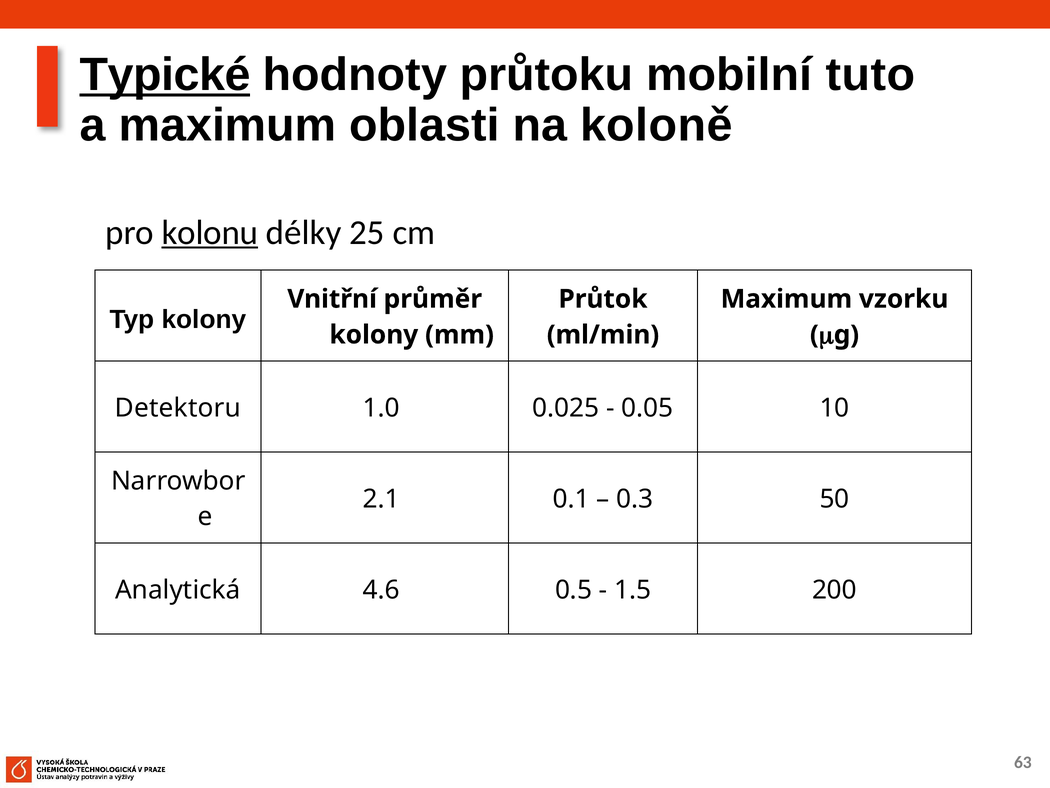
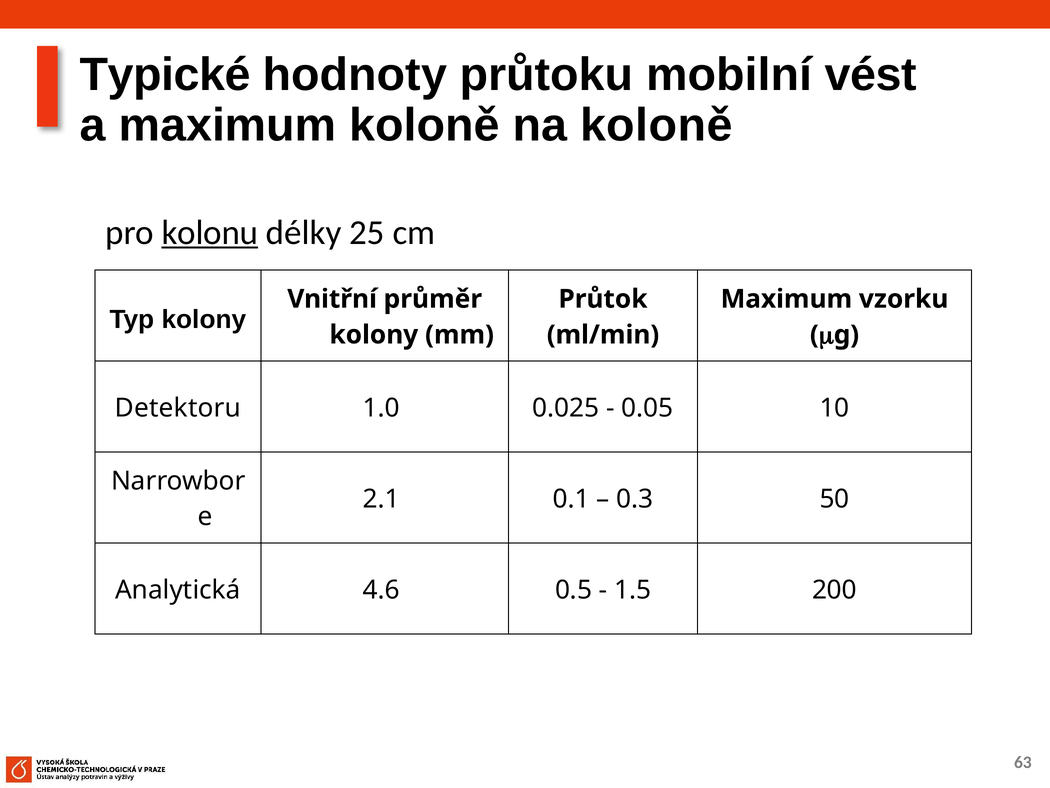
Typické underline: present -> none
tuto: tuto -> vést
maximum oblasti: oblasti -> koloně
